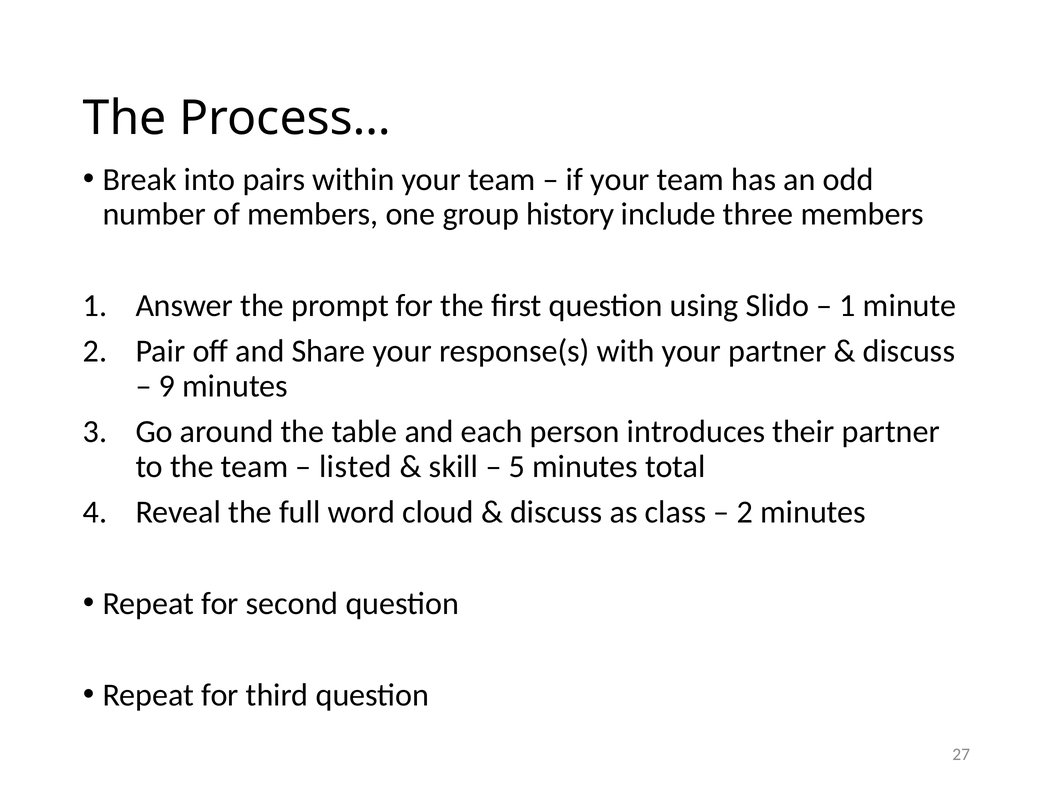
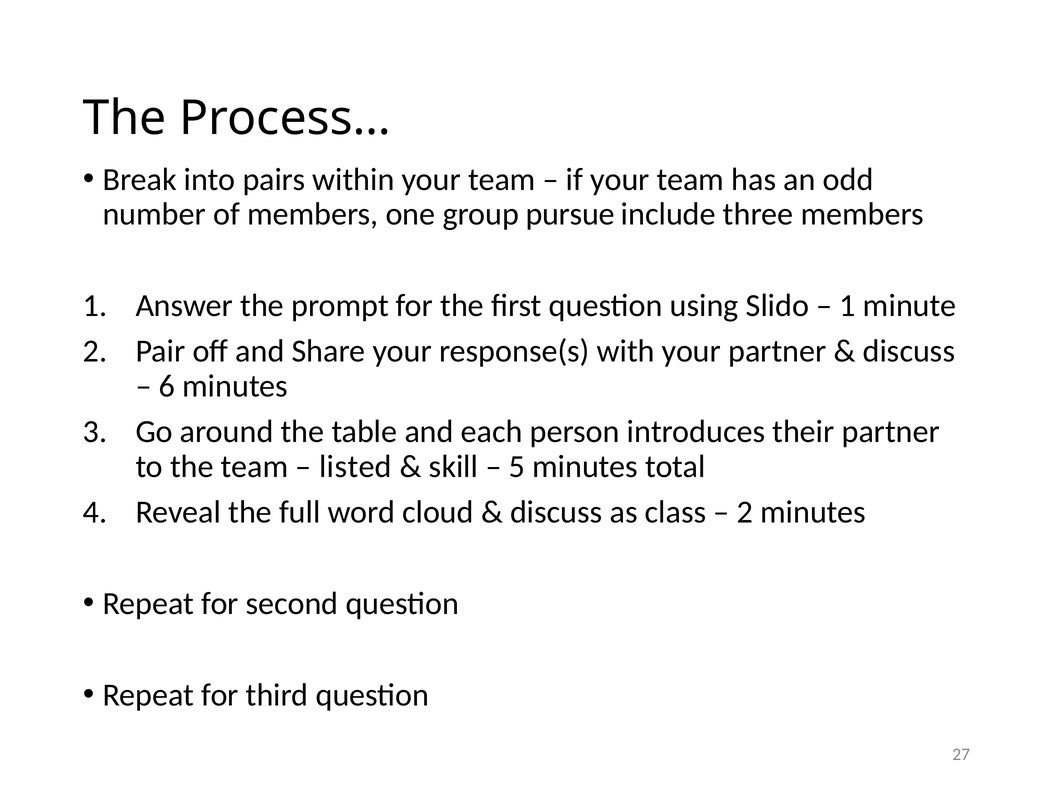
history: history -> pursue
9: 9 -> 6
